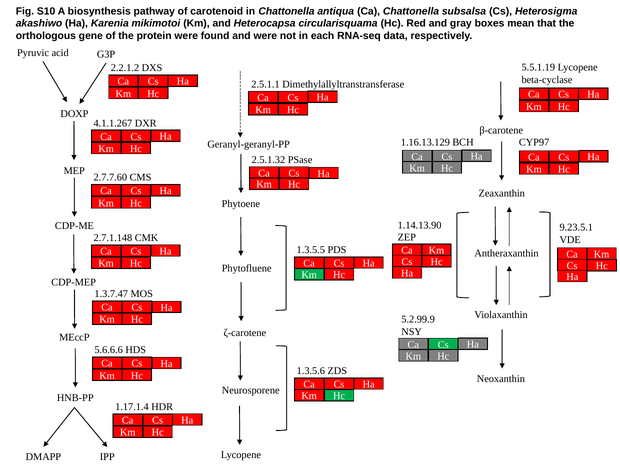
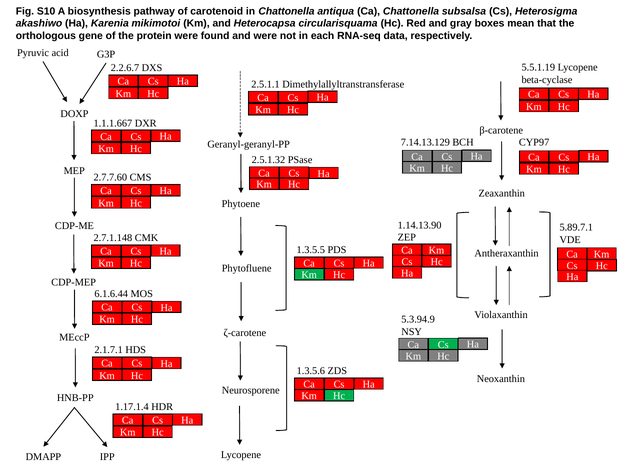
2.2.1.2: 2.2.1.2 -> 2.2.6.7
4.1.1.267: 4.1.1.267 -> 1.1.1.667
1.16.13.129: 1.16.13.129 -> 7.14.13.129
9.23.5.1: 9.23.5.1 -> 5.89.7.1
1.3.7.47: 1.3.7.47 -> 6.1.6.44
5.2.99.9: 5.2.99.9 -> 5.3.94.9
5.6.6.6: 5.6.6.6 -> 2.1.7.1
